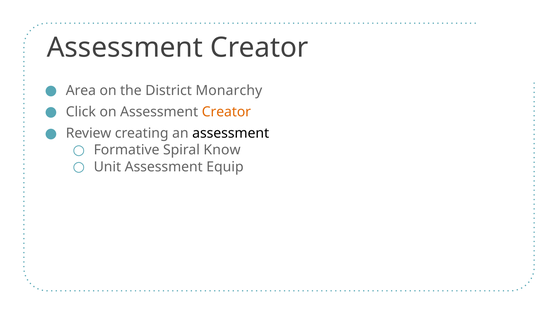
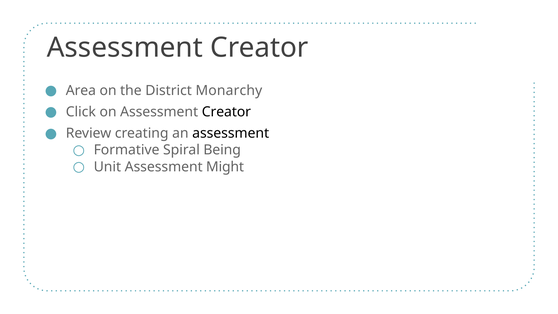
Creator at (226, 112) colour: orange -> black
Know: Know -> Being
Equip: Equip -> Might
